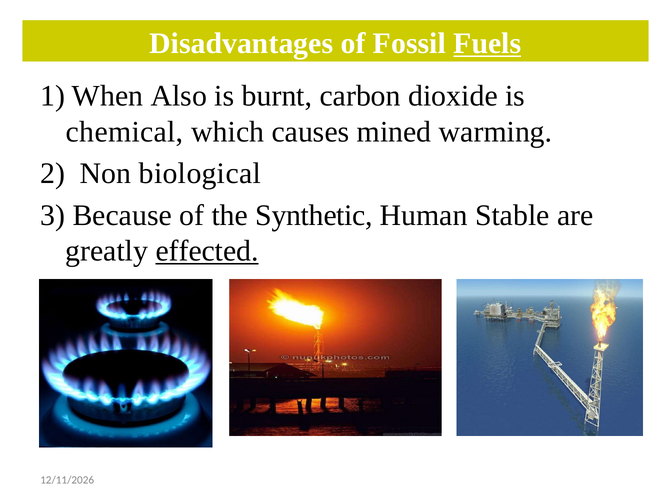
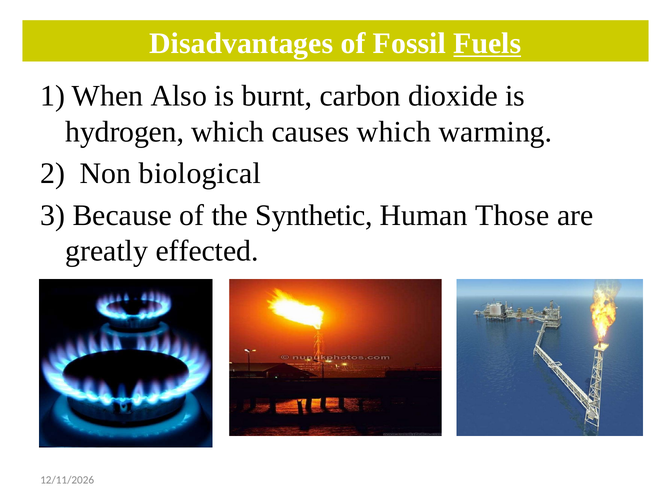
chemical: chemical -> hydrogen
causes mined: mined -> which
Stable: Stable -> Those
effected underline: present -> none
